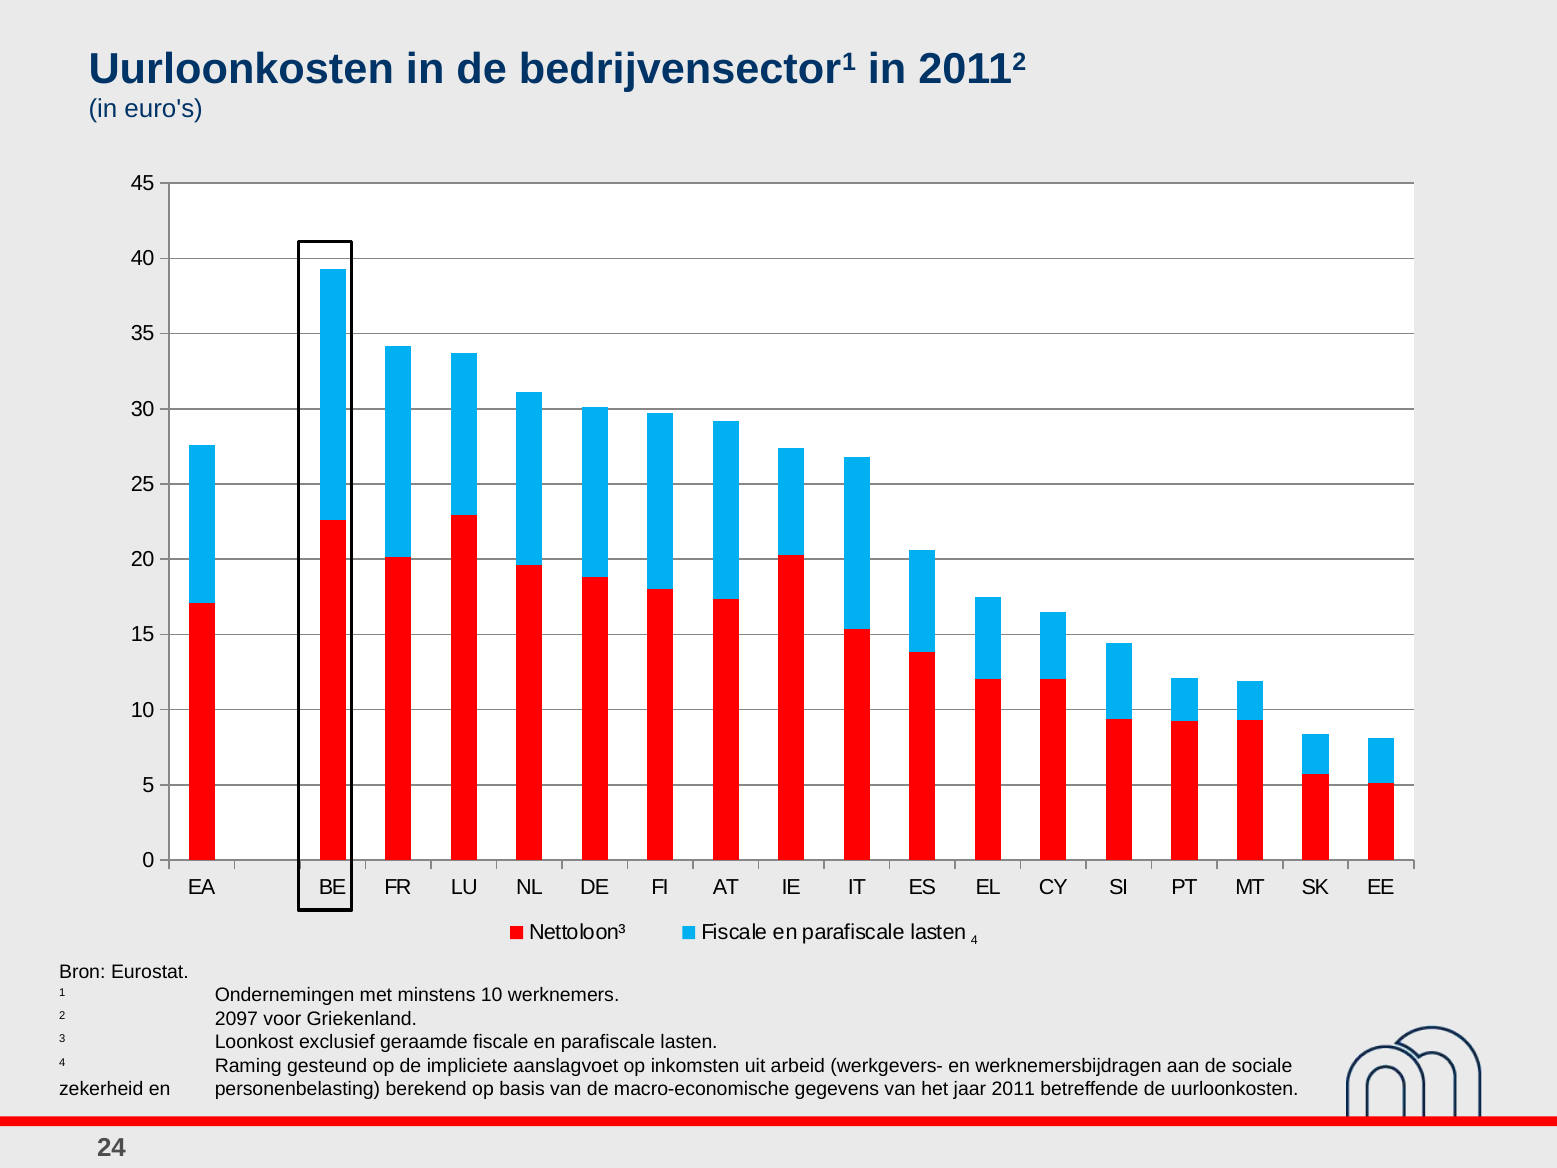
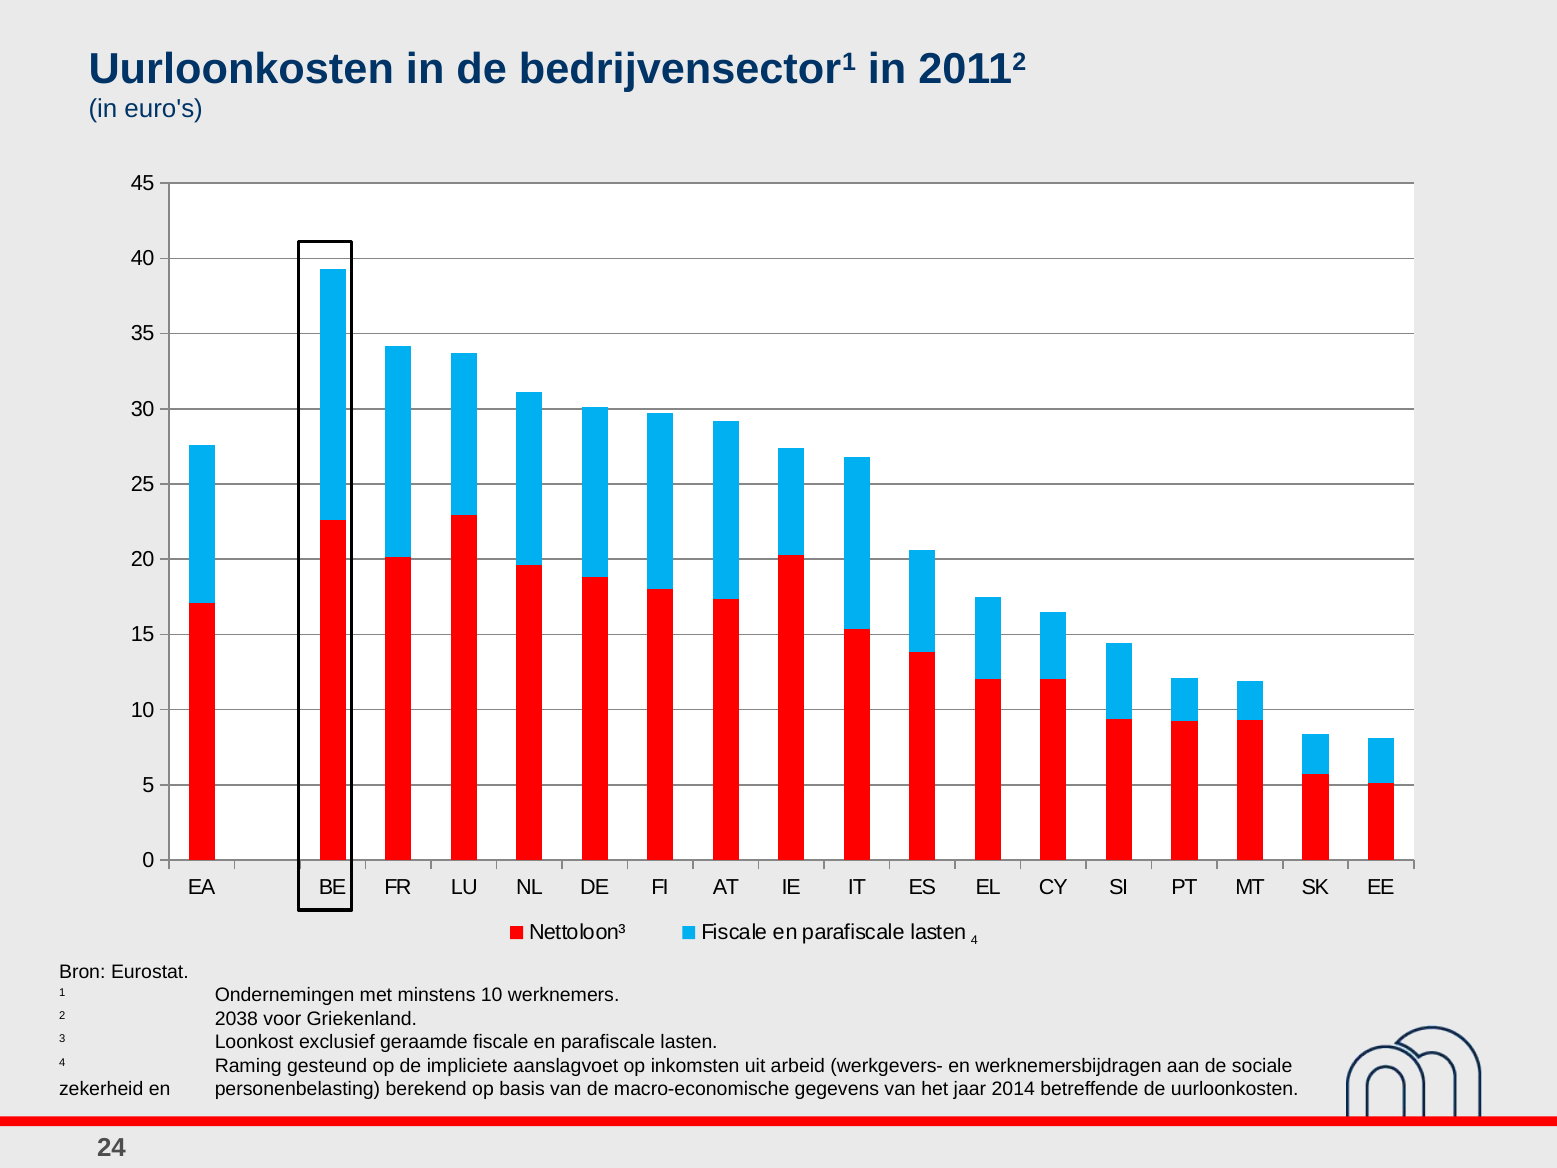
2097: 2097 -> 2038
2011: 2011 -> 2014
